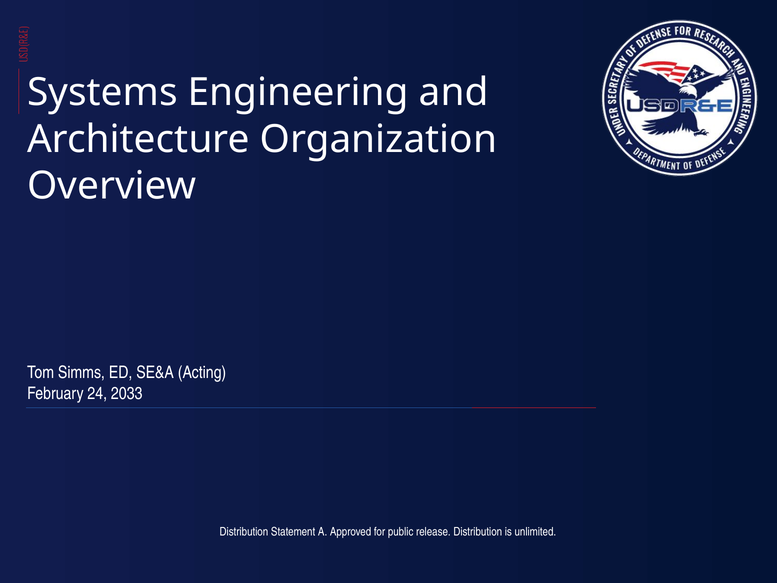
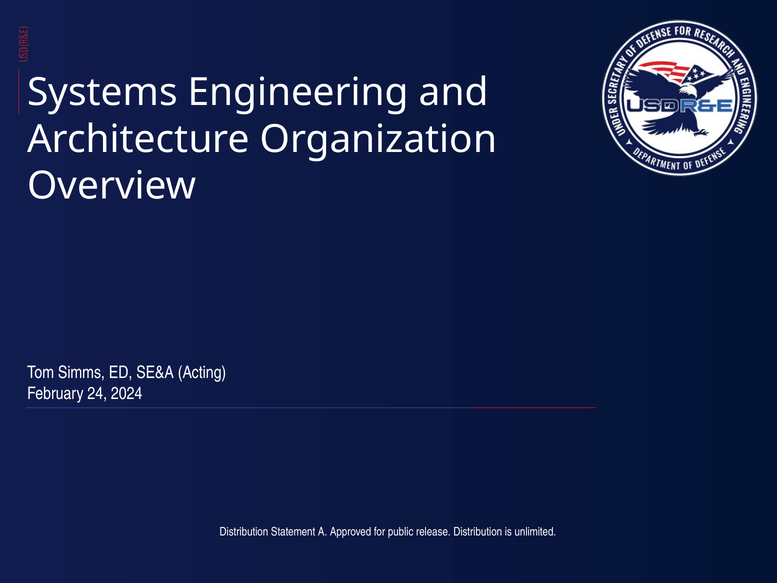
2033: 2033 -> 2024
